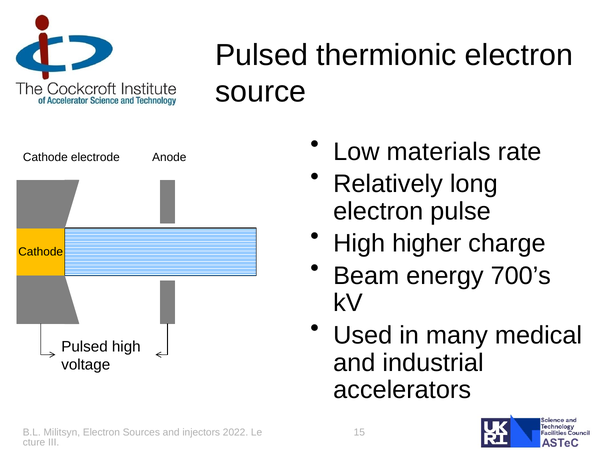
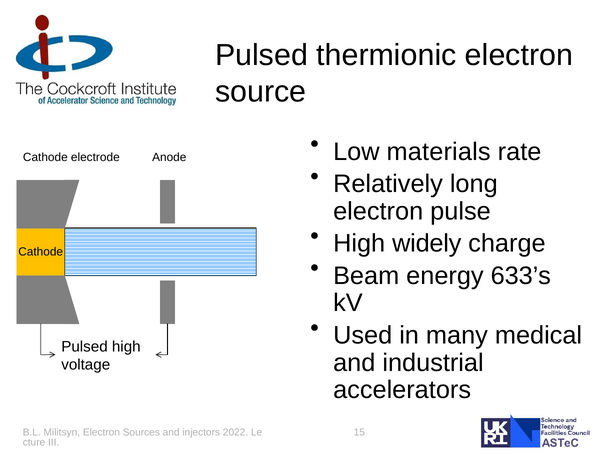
higher: higher -> widely
700’s: 700’s -> 633’s
